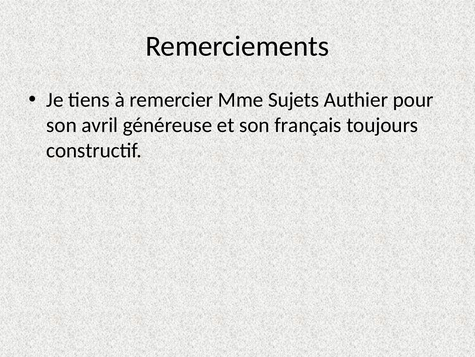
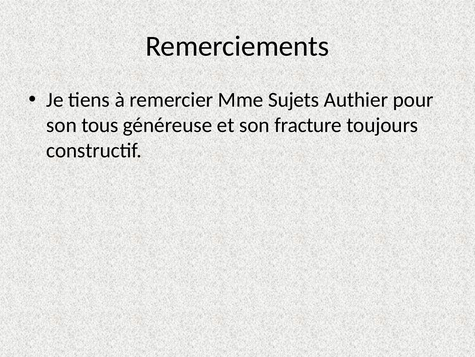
avril: avril -> tous
français: français -> fracture
